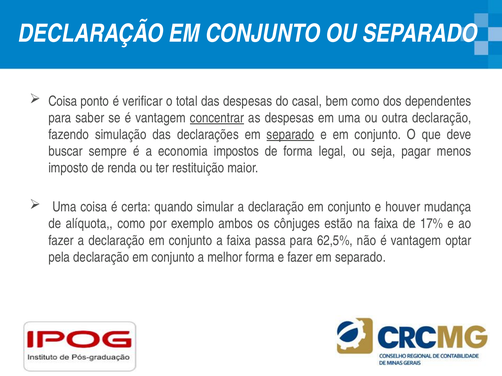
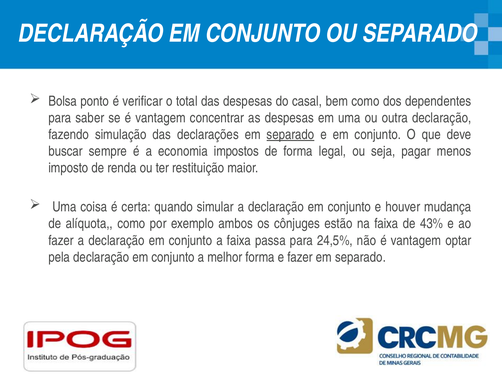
Coisa at (63, 101): Coisa -> Bolsa
concentrar underline: present -> none
17%: 17% -> 43%
62,5%: 62,5% -> 24,5%
